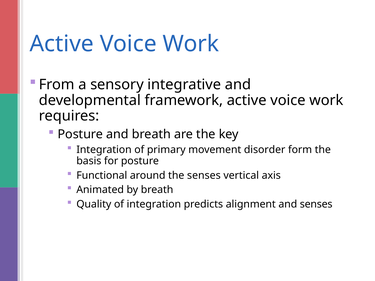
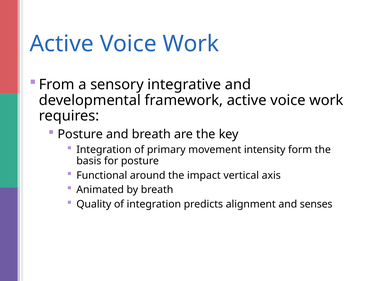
disorder: disorder -> intensity
the senses: senses -> impact
